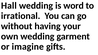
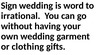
Hall: Hall -> Sign
imagine: imagine -> clothing
